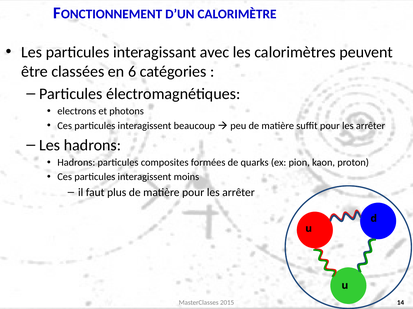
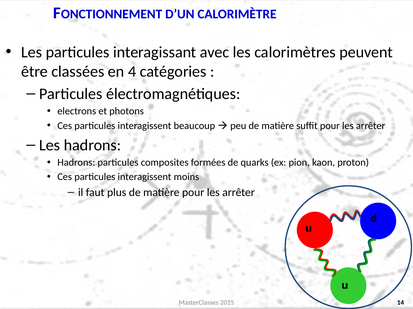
6: 6 -> 4
